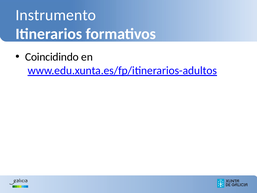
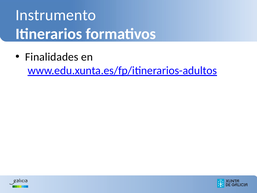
Coincidindo: Coincidindo -> Finalidades
